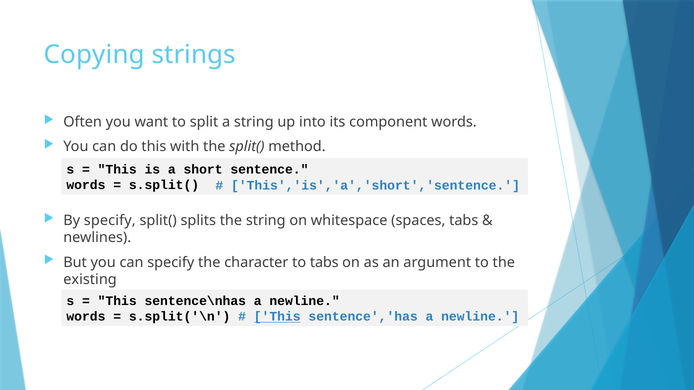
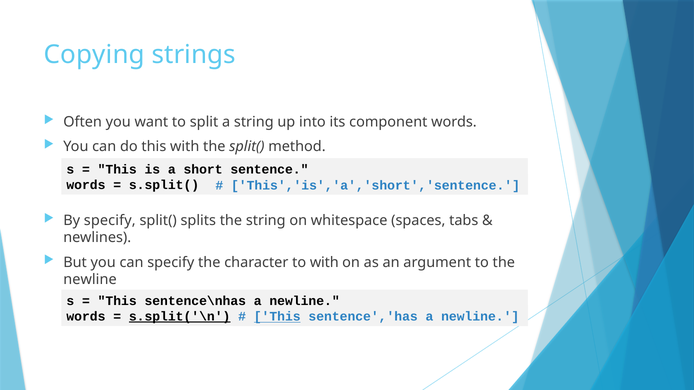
to tabs: tabs -> with
existing at (90, 280): existing -> newline
s.split('\n underline: none -> present
